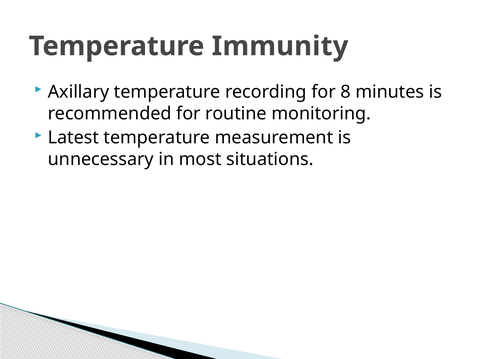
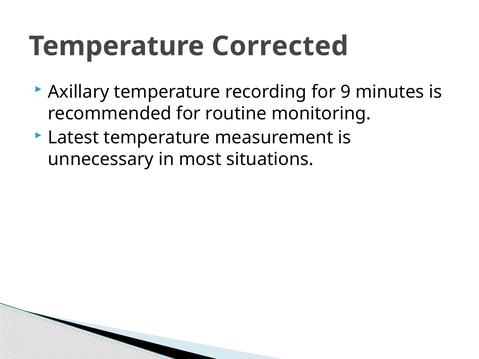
Immunity: Immunity -> Corrected
8: 8 -> 9
